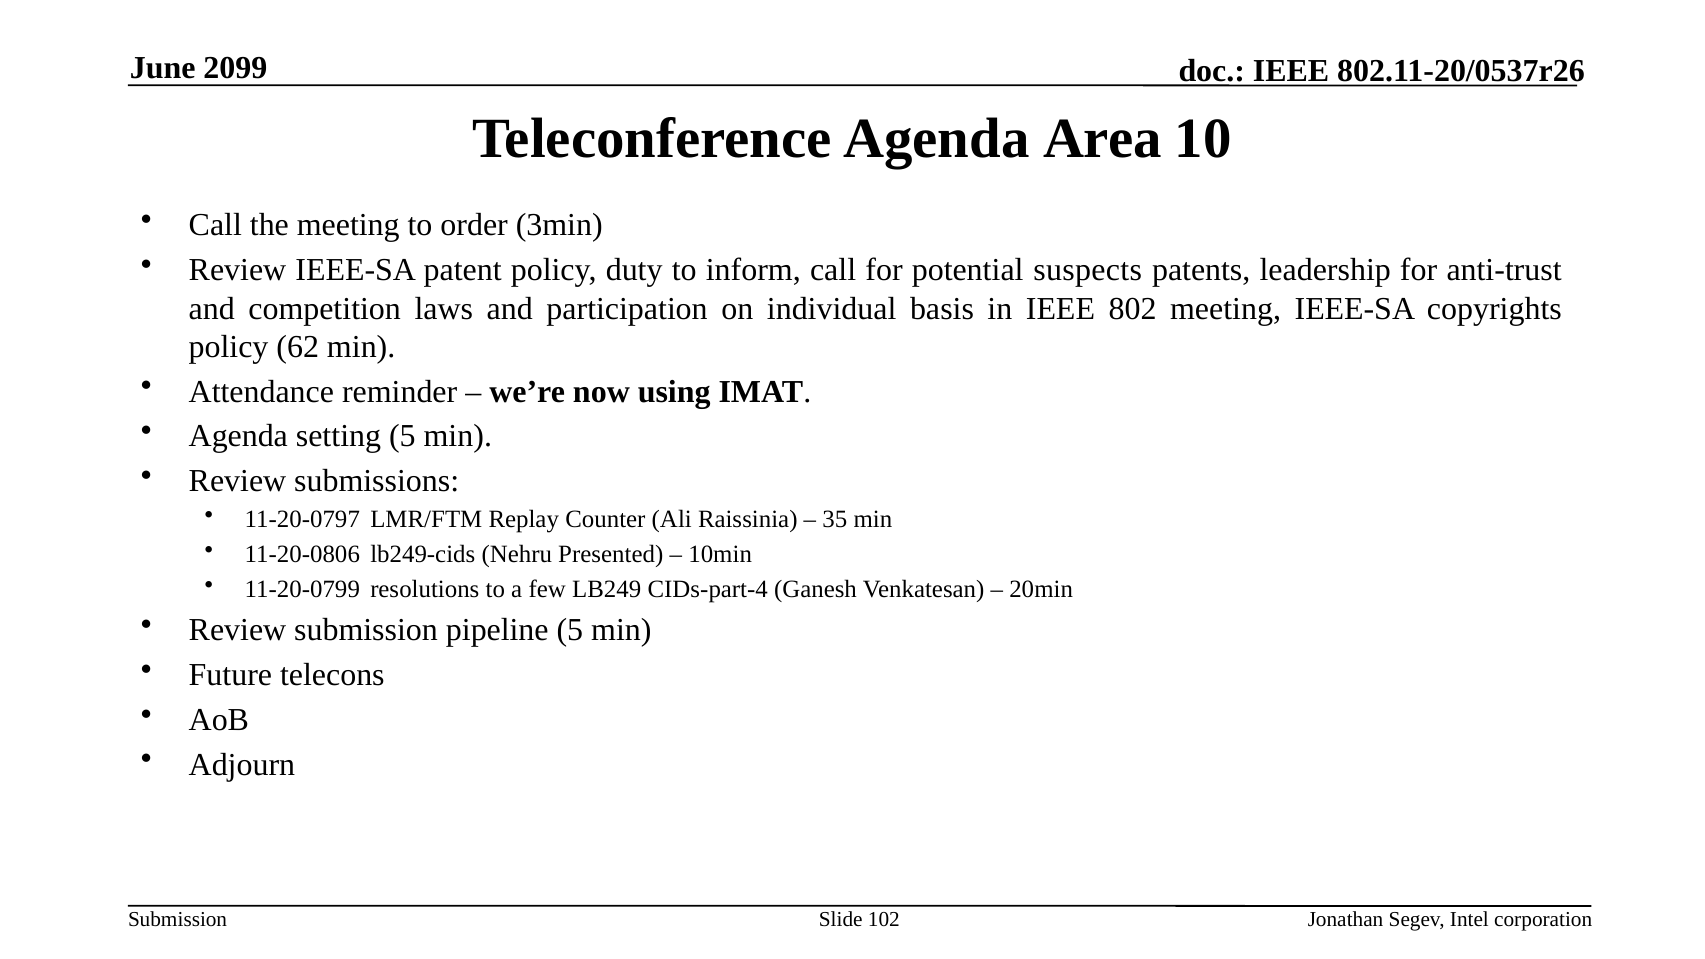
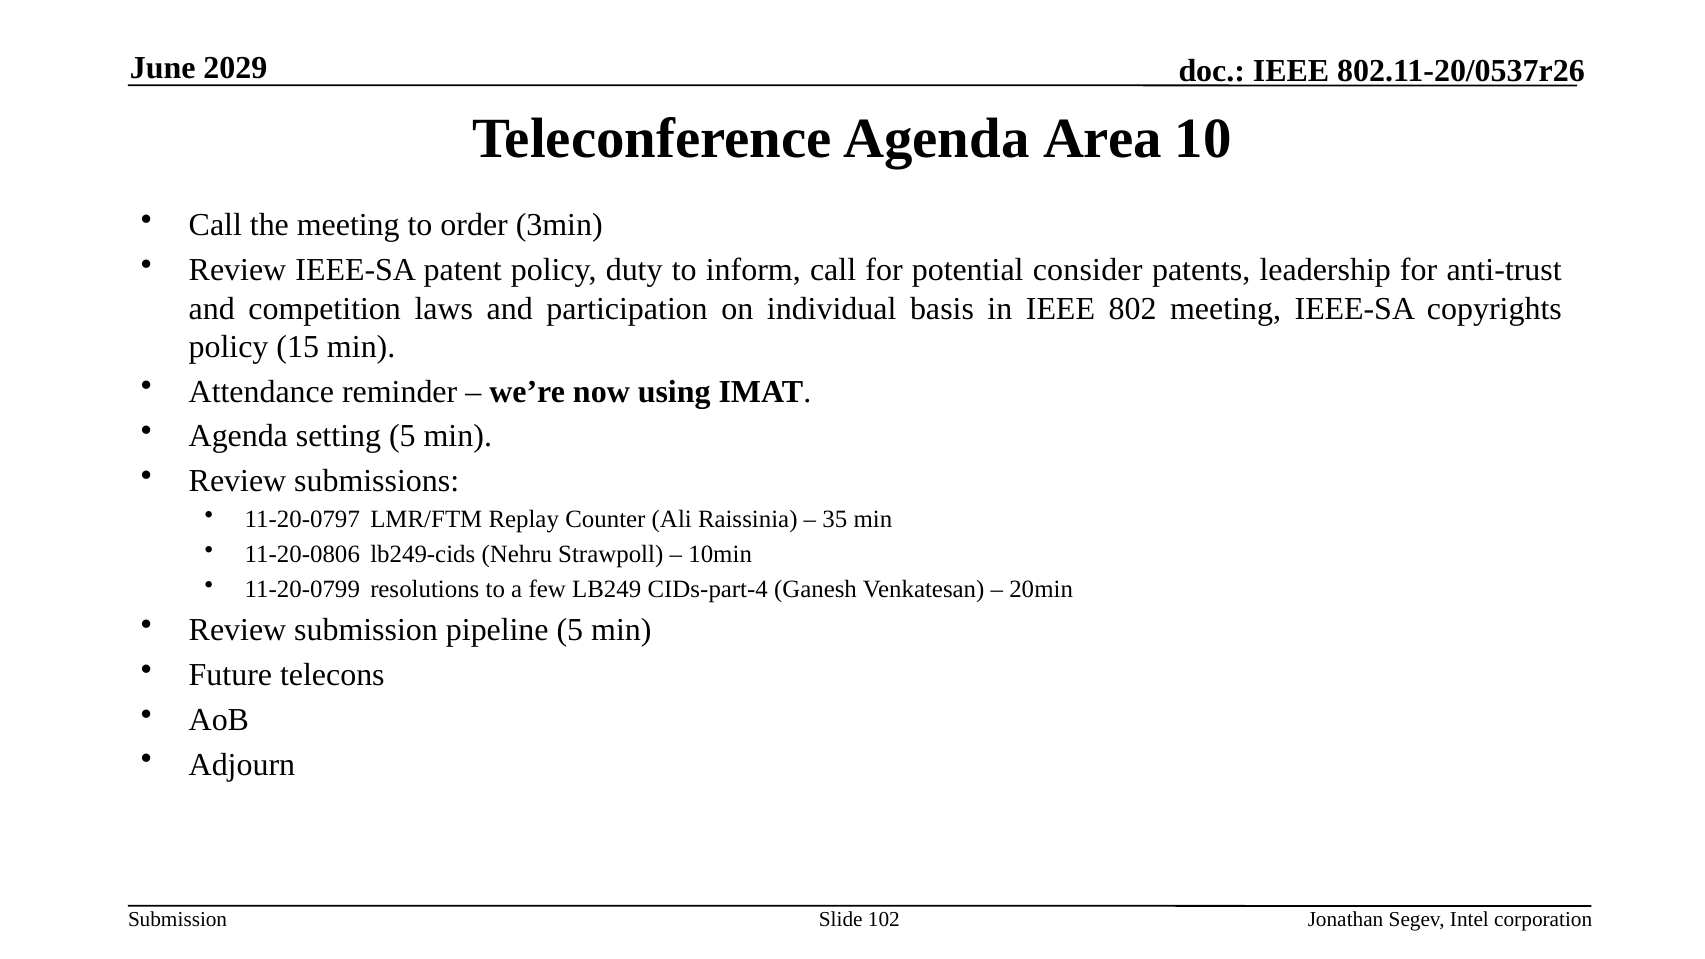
2099: 2099 -> 2029
suspects: suspects -> consider
62: 62 -> 15
Presented: Presented -> Strawpoll
